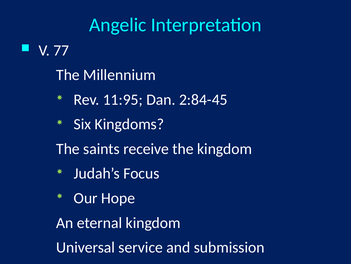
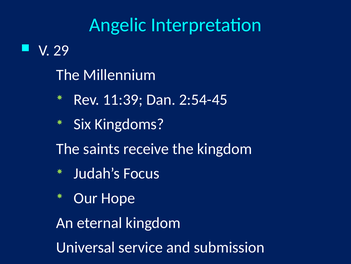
77: 77 -> 29
11:95: 11:95 -> 11:39
2:84-45: 2:84-45 -> 2:54-45
